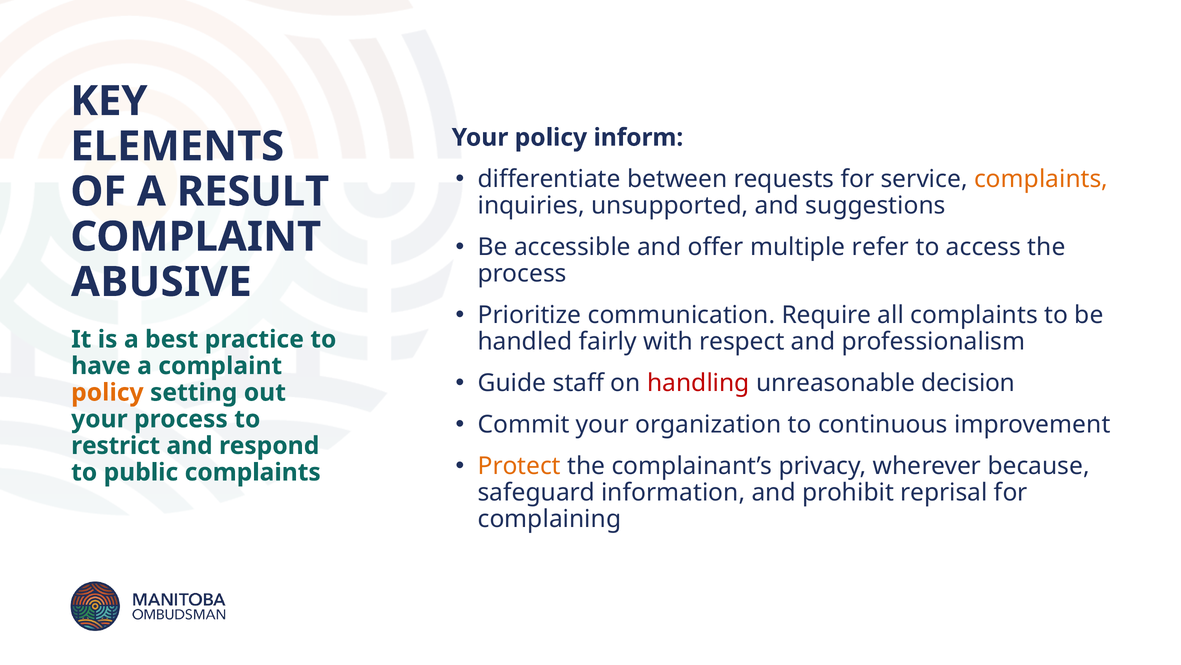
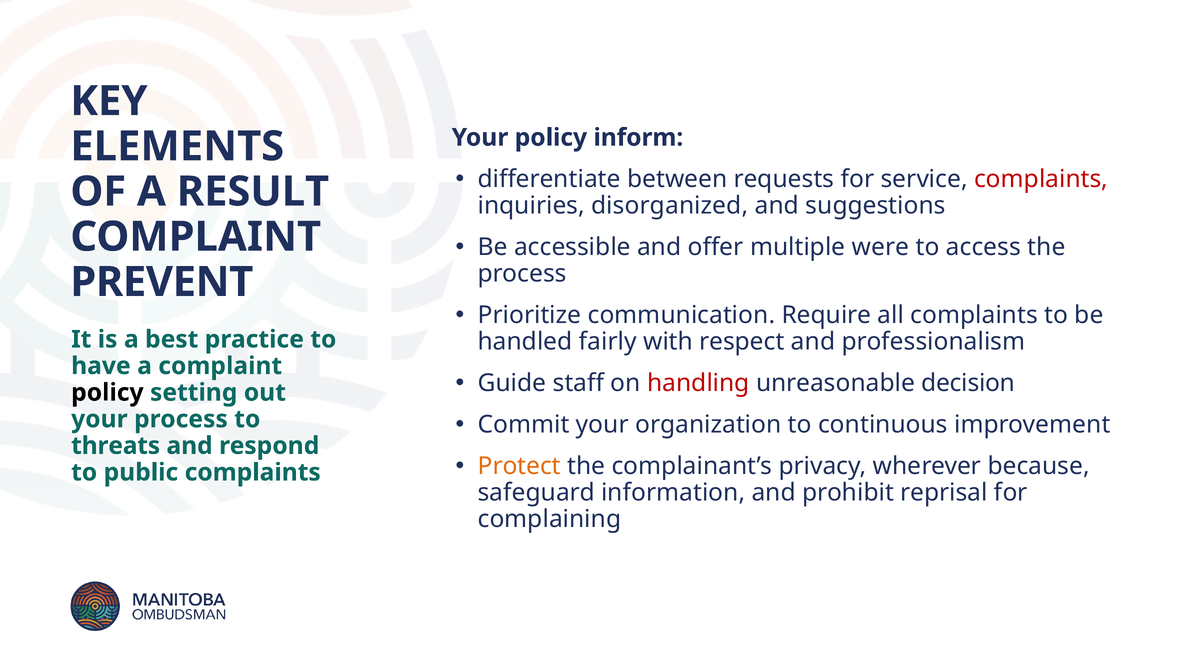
complaints at (1041, 179) colour: orange -> red
unsupported: unsupported -> disorganized
refer: refer -> were
ABUSIVE: ABUSIVE -> PREVENT
policy at (107, 392) colour: orange -> black
restrict: restrict -> threats
